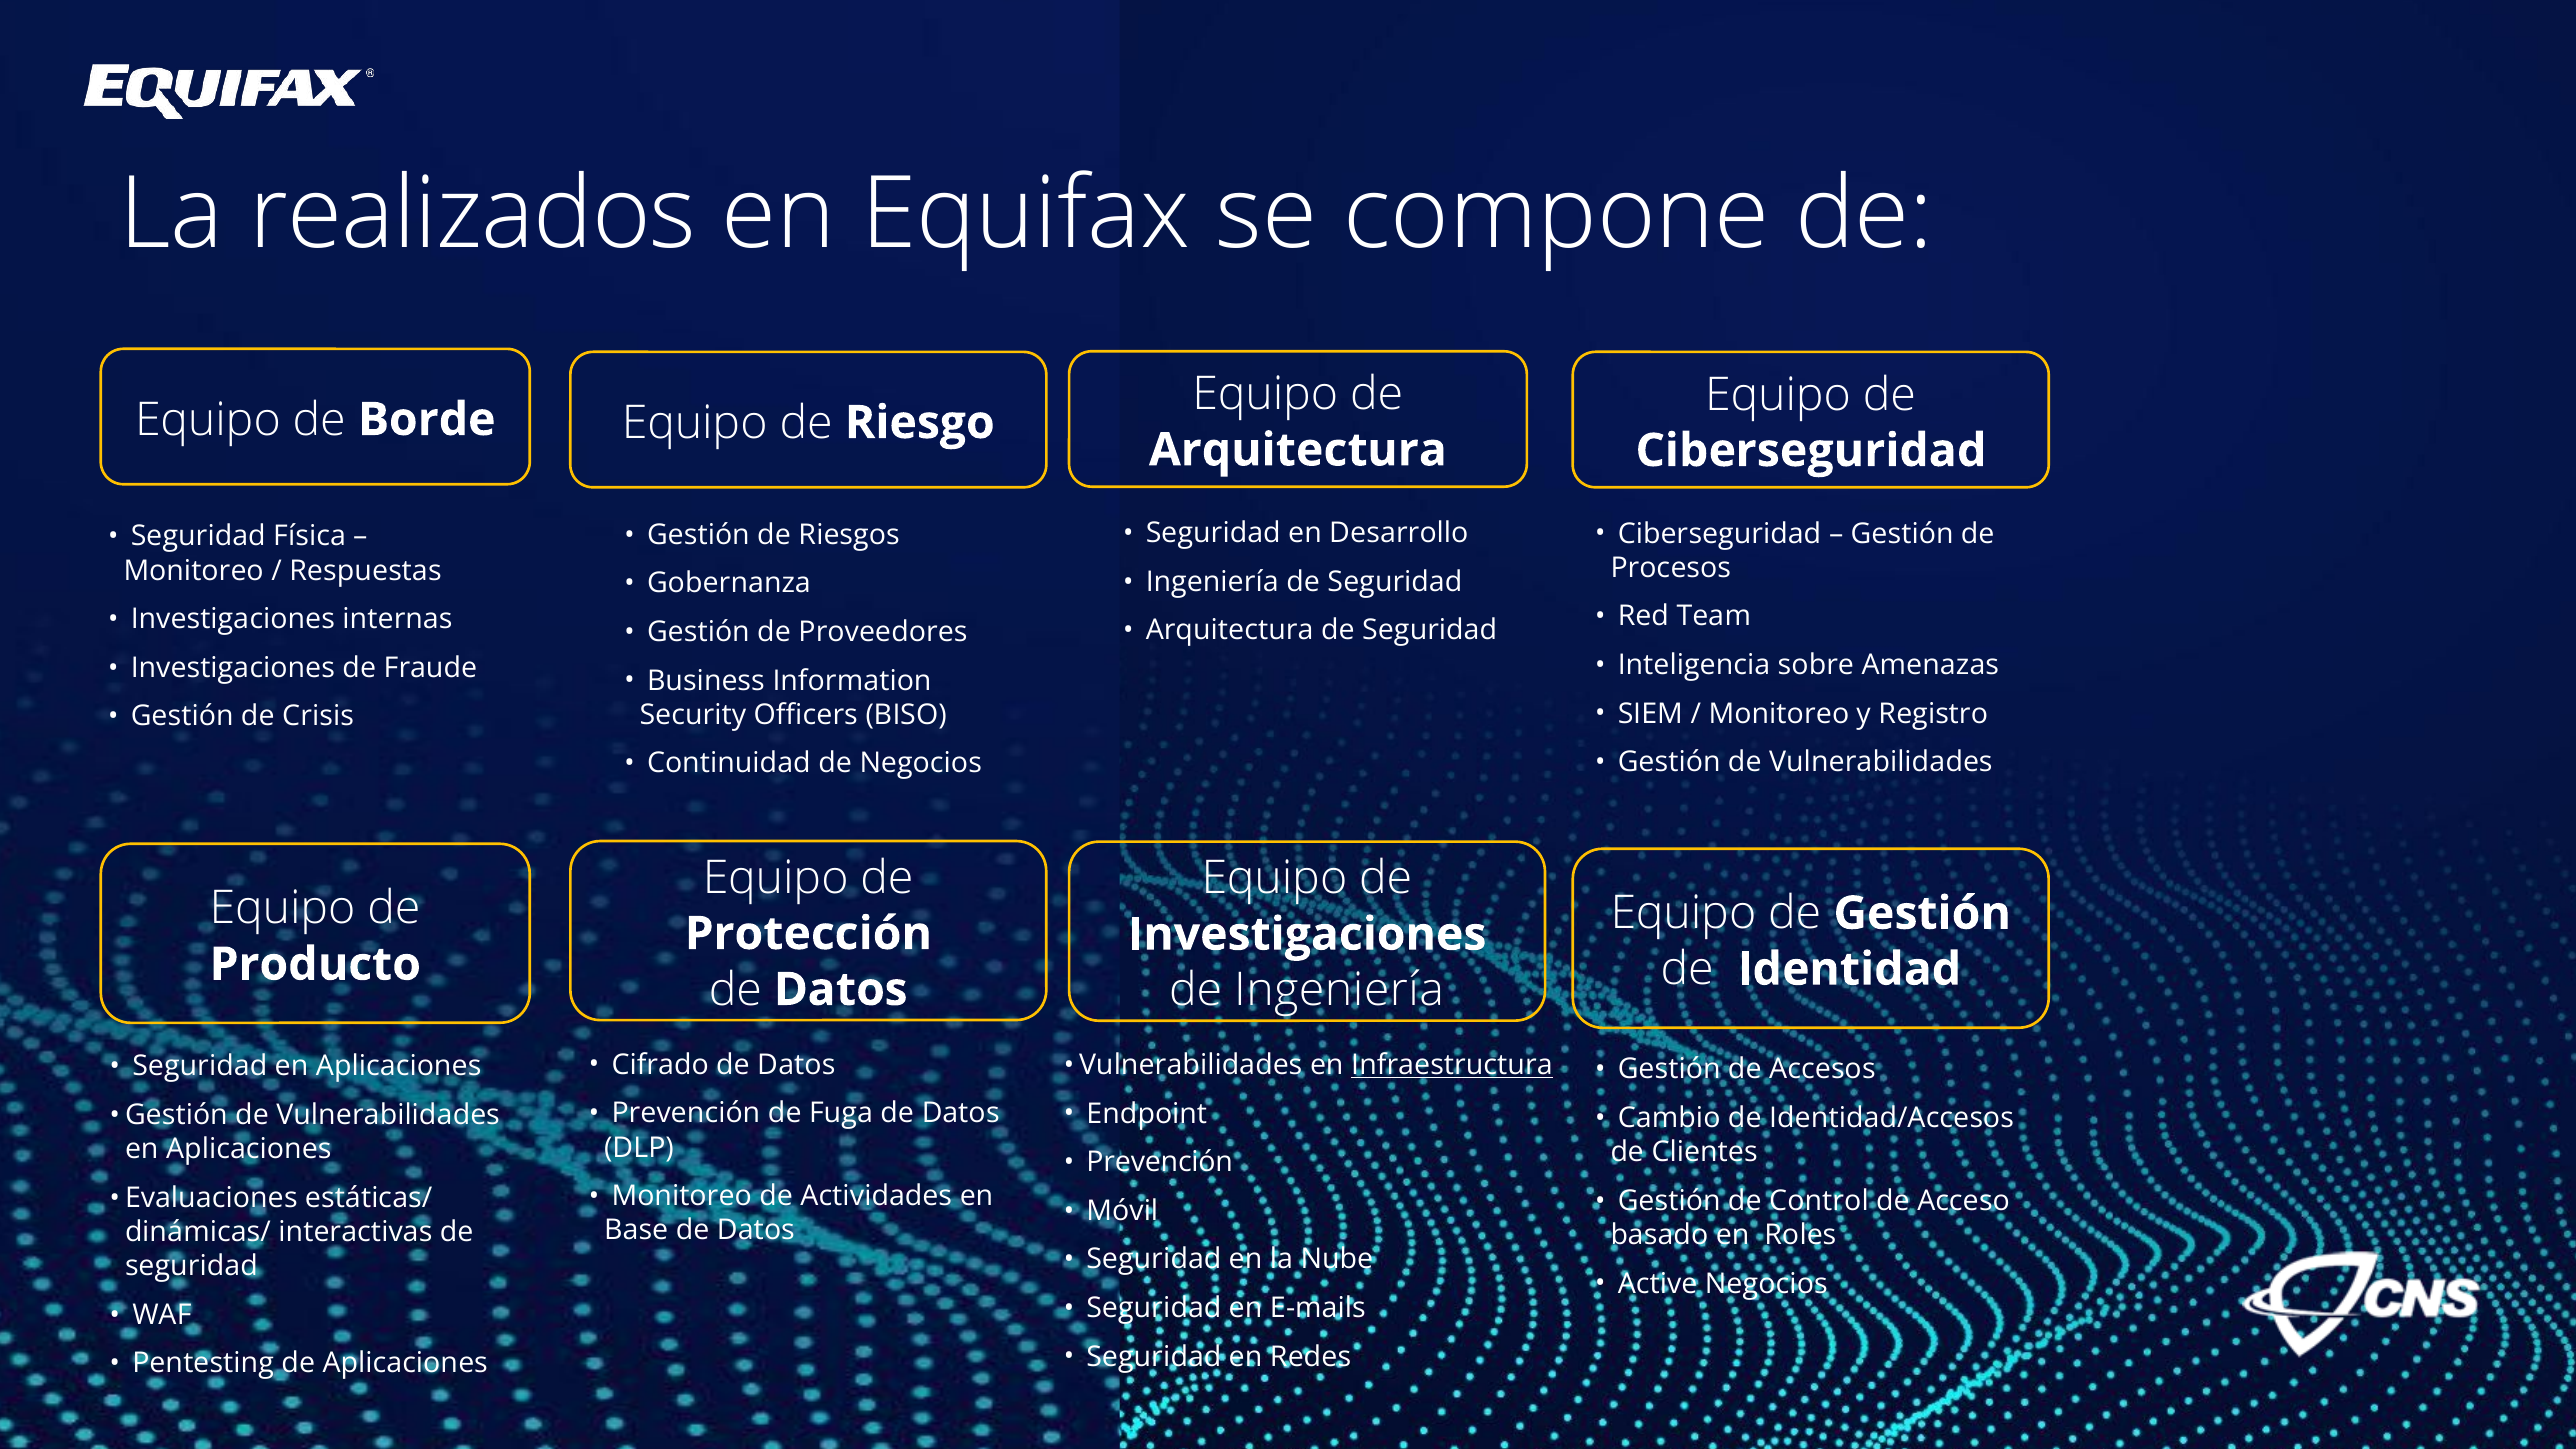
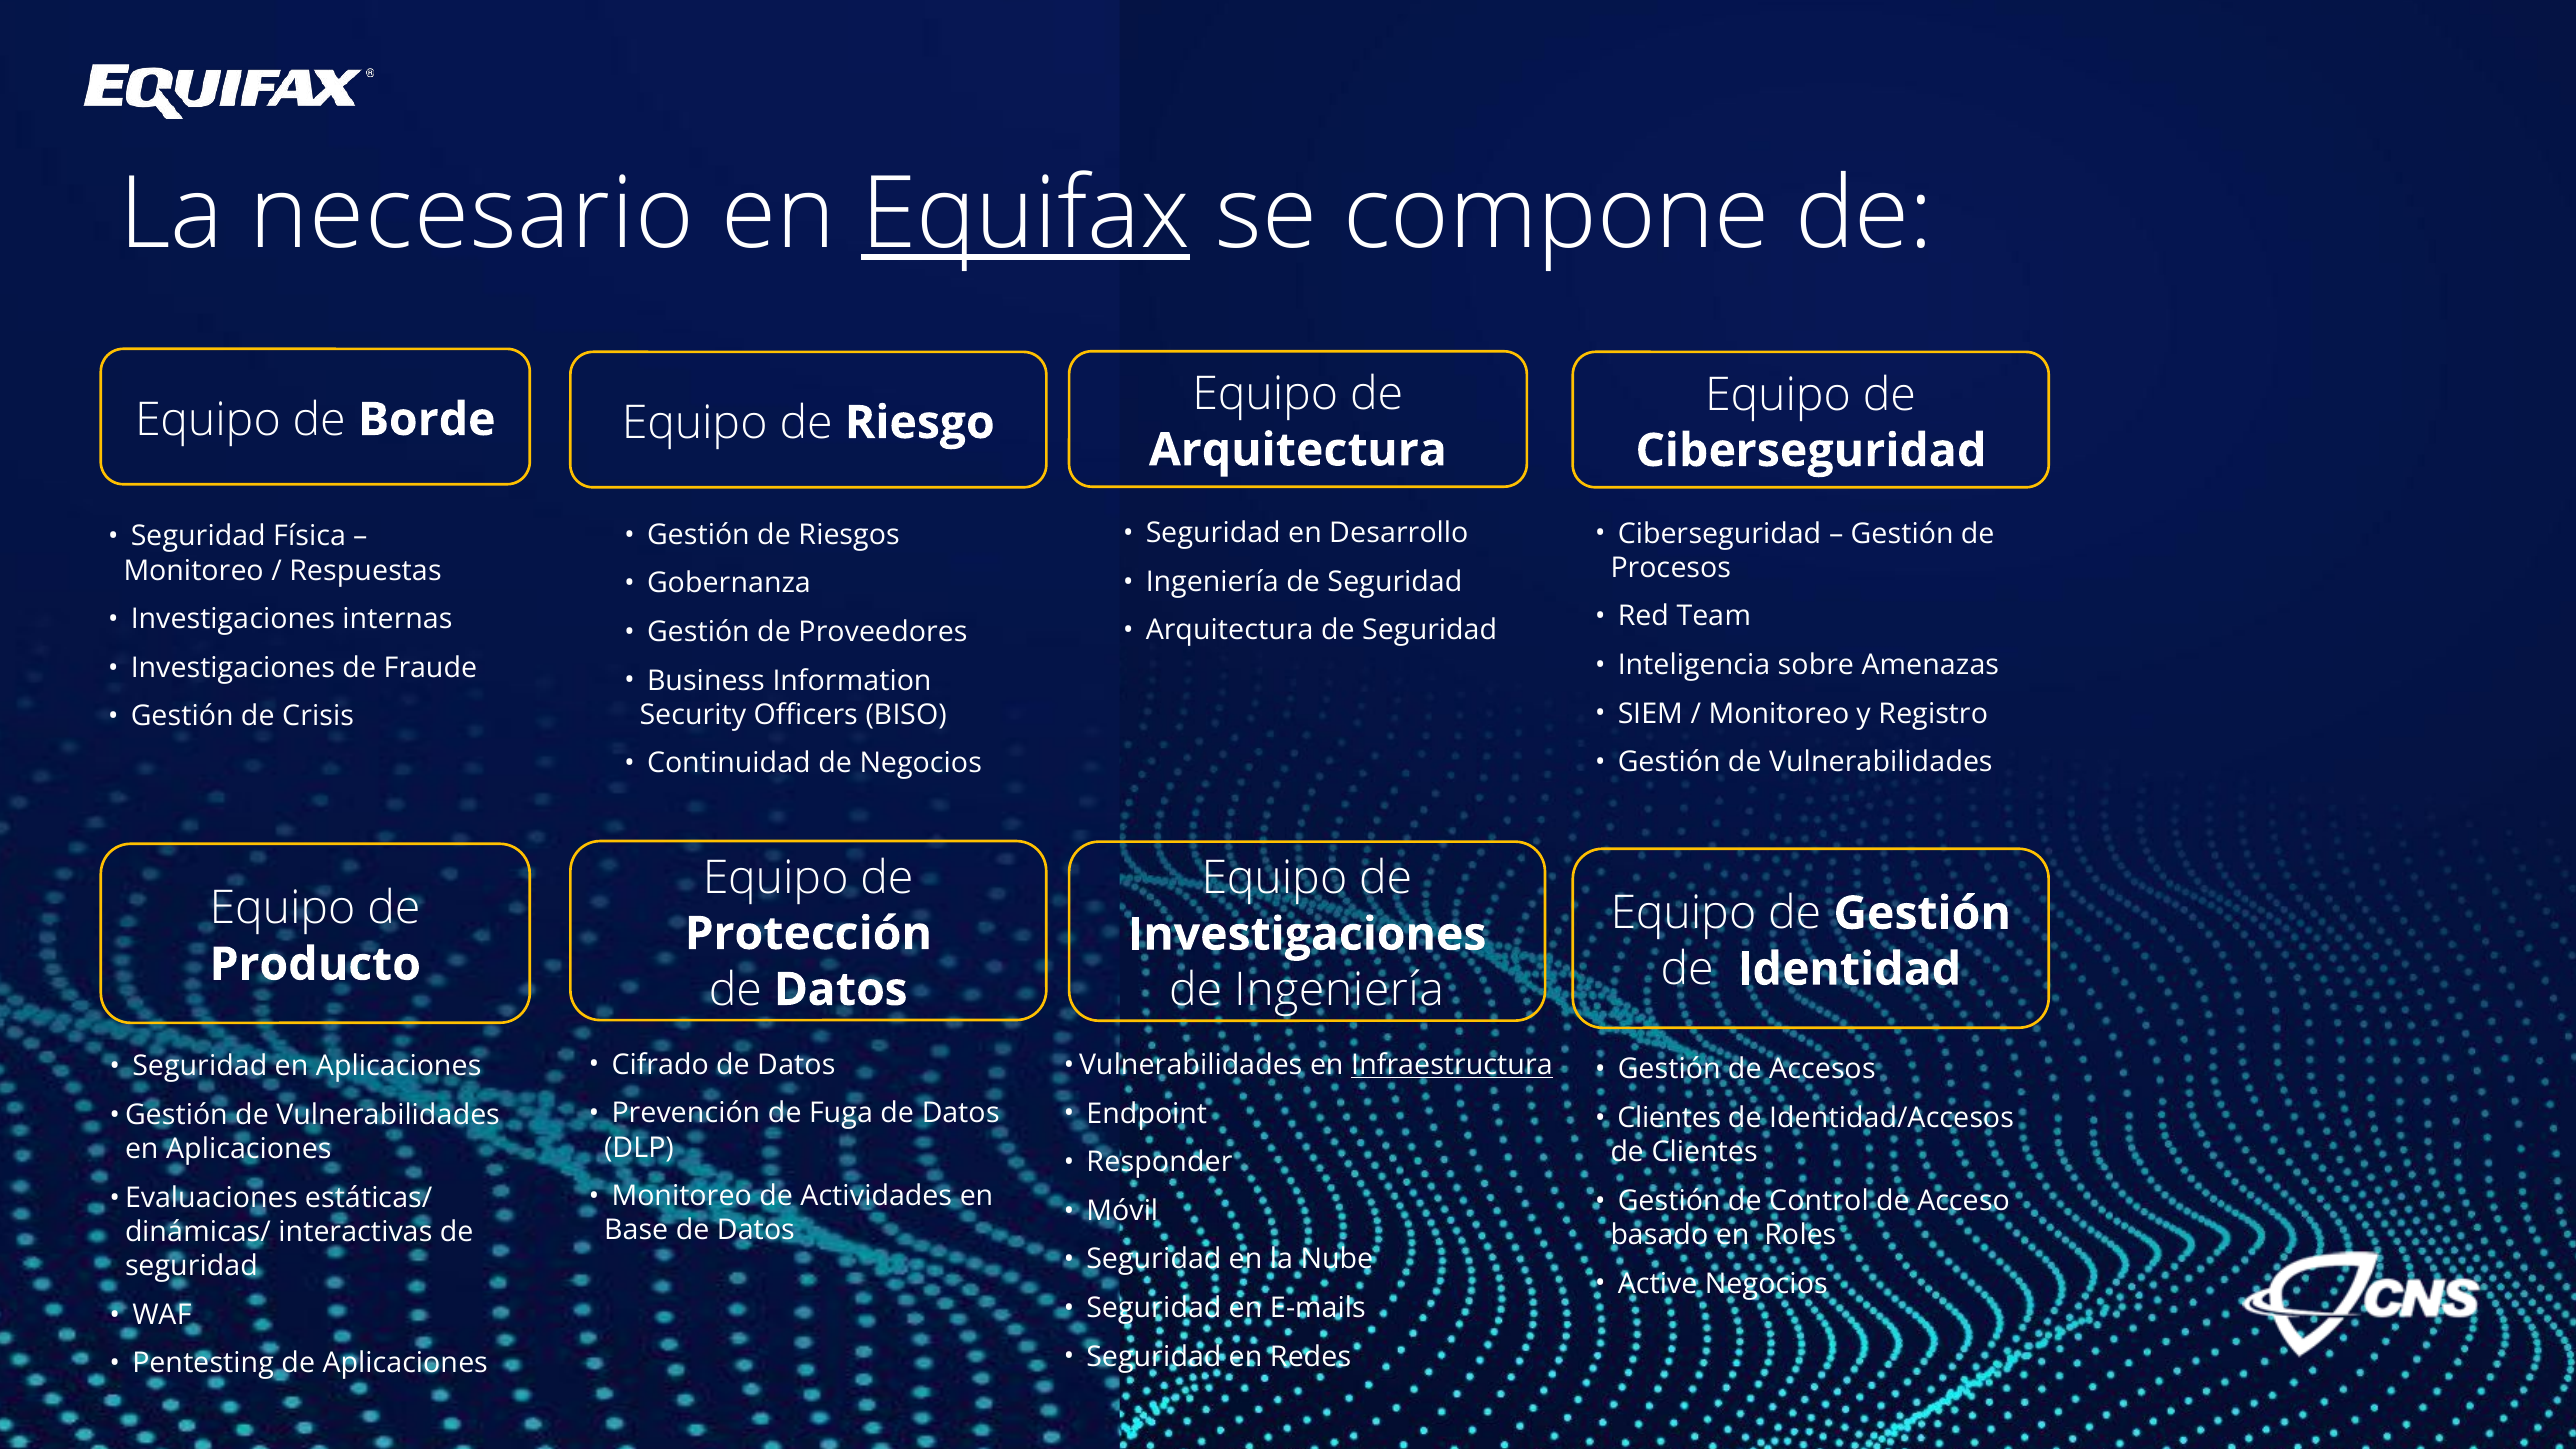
realizados: realizados -> necesario
Equifax underline: none -> present
Cambio at (1669, 1118): Cambio -> Clientes
Prevención at (1160, 1162): Prevención -> Responder
